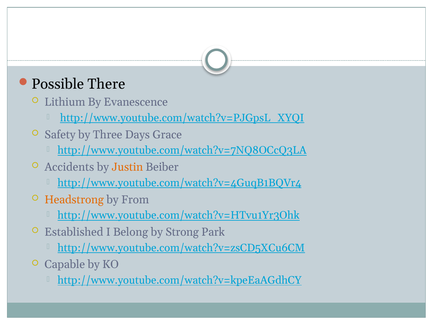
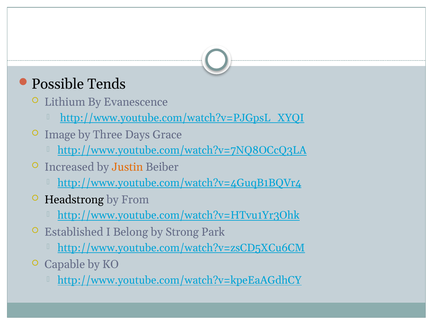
There: There -> Tends
Safety: Safety -> Image
Accidents: Accidents -> Increased
Headstrong colour: orange -> black
